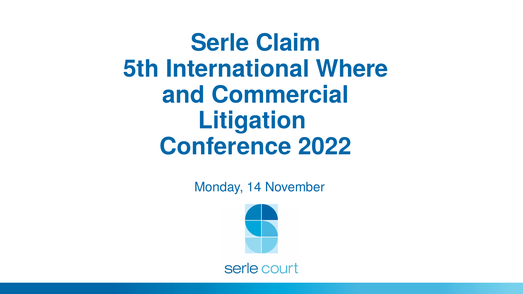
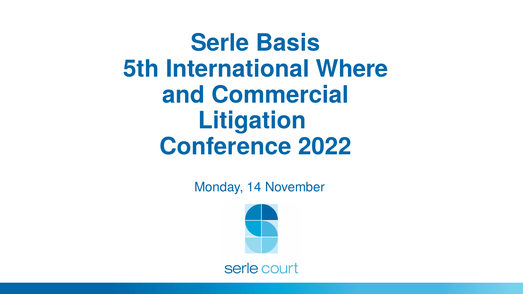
Claim: Claim -> Basis
